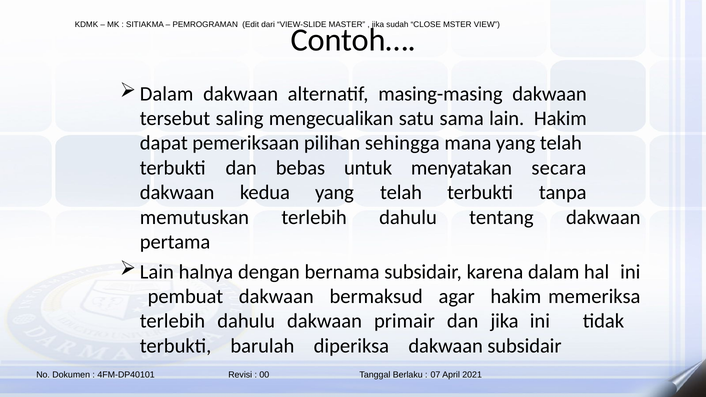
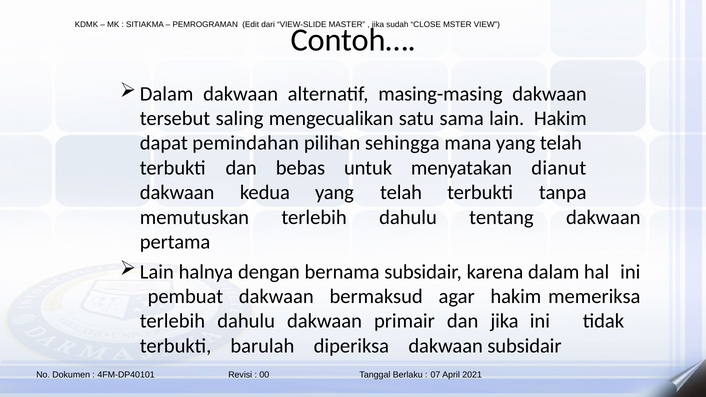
pemeriksaan: pemeriksaan -> pemindahan
secara: secara -> dianut
